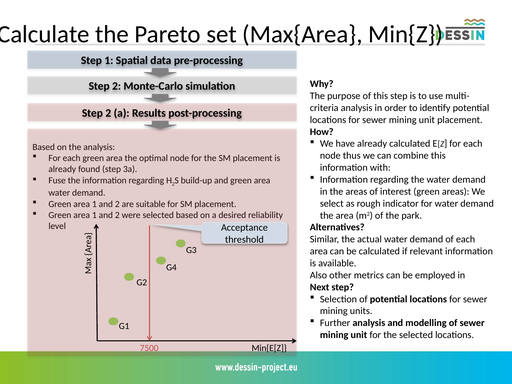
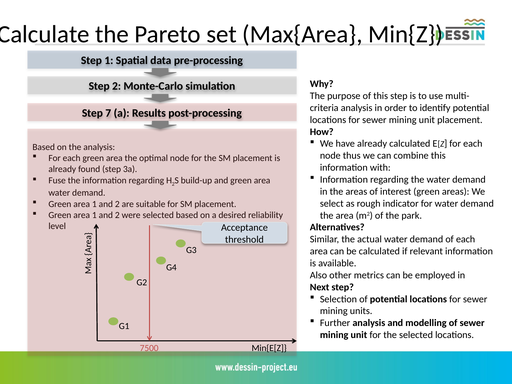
2 at (108, 113): 2 -> 7
